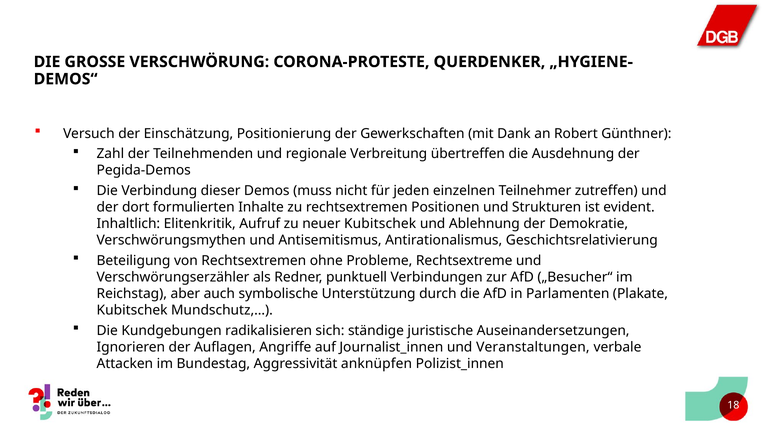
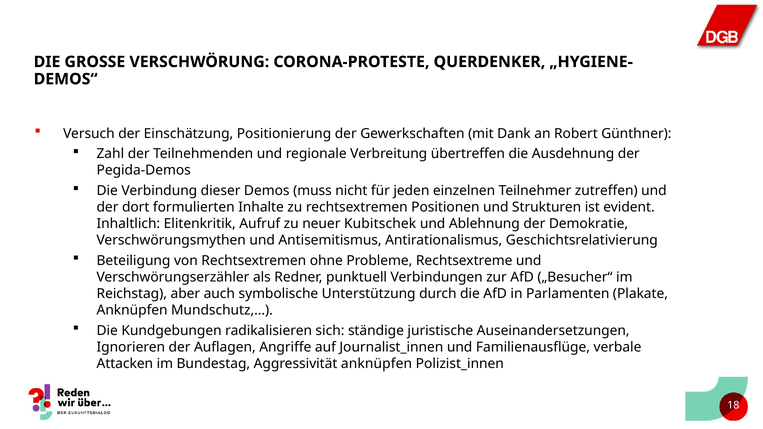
Kubitschek at (132, 311): Kubitschek -> Anknüpfen
Veranstaltungen: Veranstaltungen -> Familienausflüge
